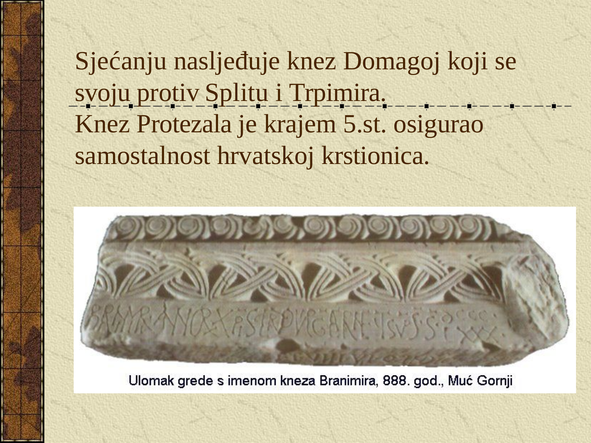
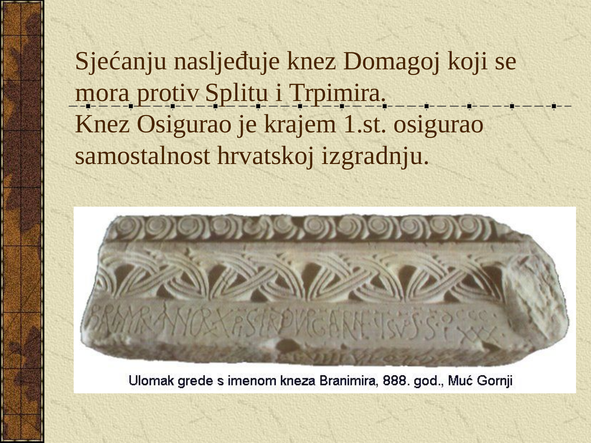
svoju: svoju -> mora
Knez Protezala: Protezala -> Osigurao
5.st: 5.st -> 1.st
krstionica: krstionica -> izgradnju
